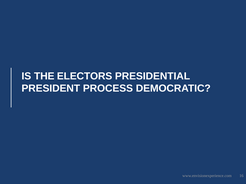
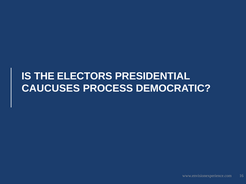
PRESIDENT: PRESIDENT -> CAUCUSES
